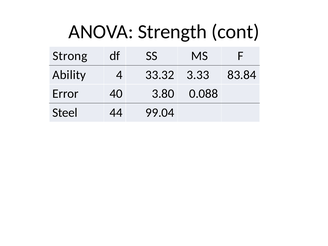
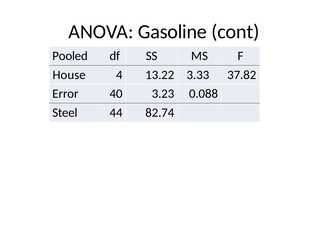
Strength: Strength -> Gasoline
Strong: Strong -> Pooled
Ability: Ability -> House
33.32: 33.32 -> 13.22
83.84: 83.84 -> 37.82
3.80: 3.80 -> 3.23
99.04: 99.04 -> 82.74
